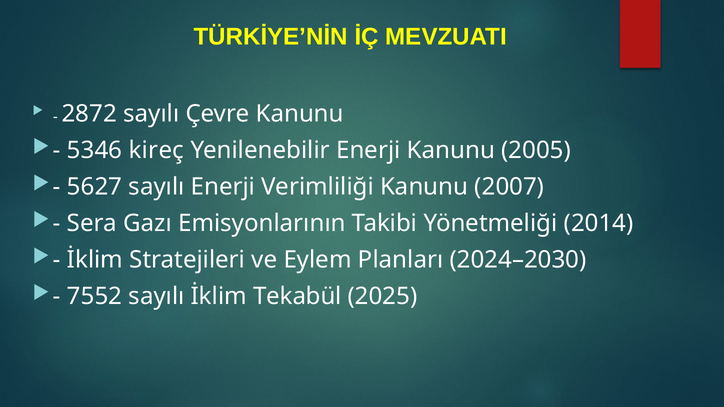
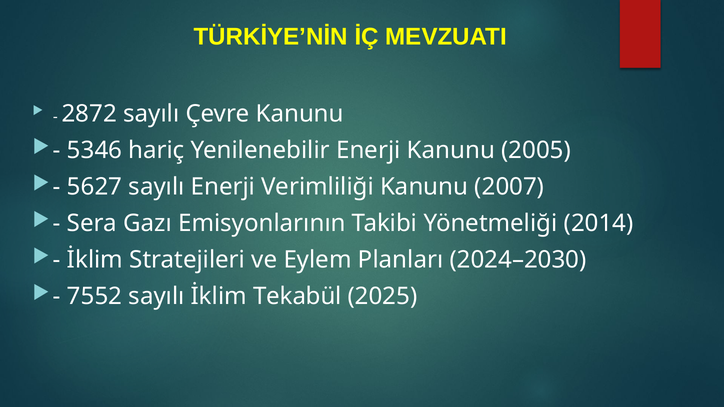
kireç: kireç -> hariç
